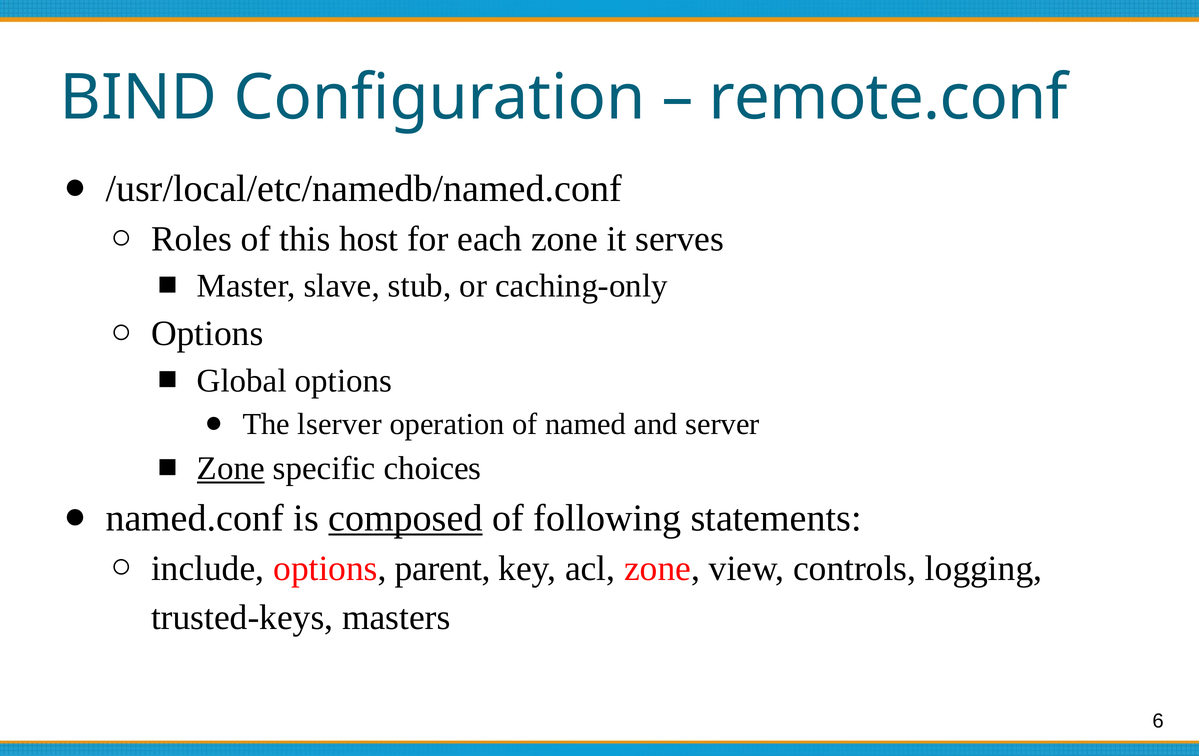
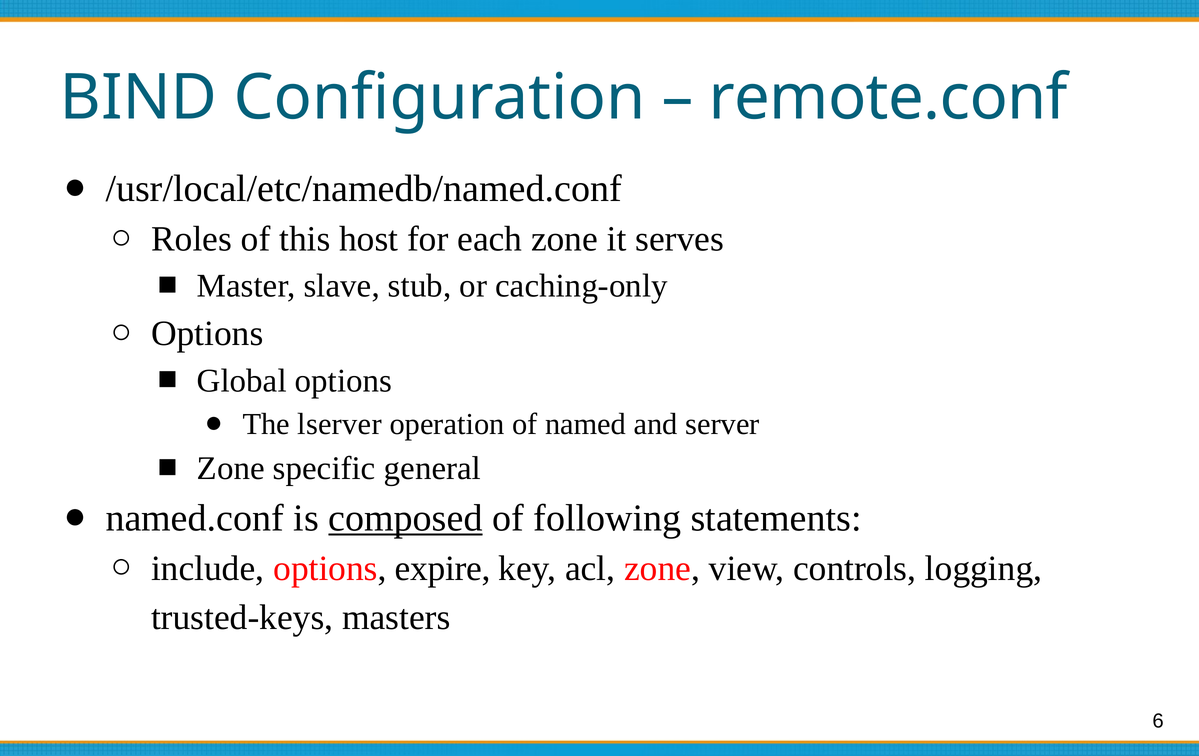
Zone at (231, 468) underline: present -> none
choices: choices -> general
parent: parent -> expire
